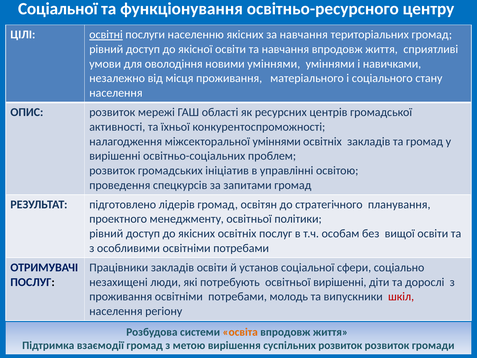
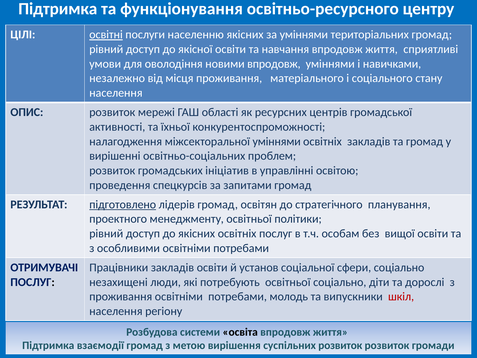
Соціальної at (58, 9): Соціальної -> Підтримка
за навчання: навчання -> уміннями
новими уміннями: уміннями -> впродовж
підготовлено underline: none -> present
освітньої вирішенні: вирішенні -> соціально
освіта colour: orange -> black
